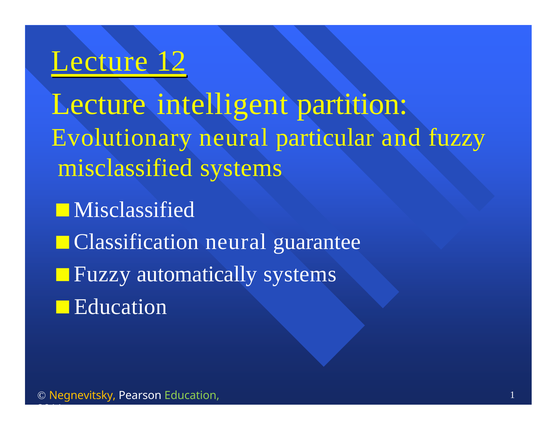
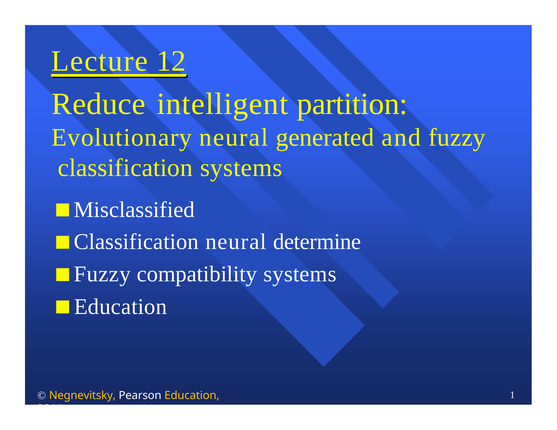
Lecture at (99, 104): Lecture -> Reduce
particular: particular -> generated
misclassified at (125, 168): misclassified -> classification
guarantee: guarantee -> determine
automatically: automatically -> compatibility
Education at (192, 396) colour: light green -> yellow
